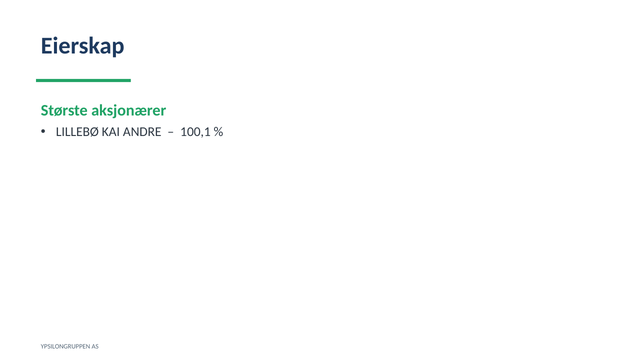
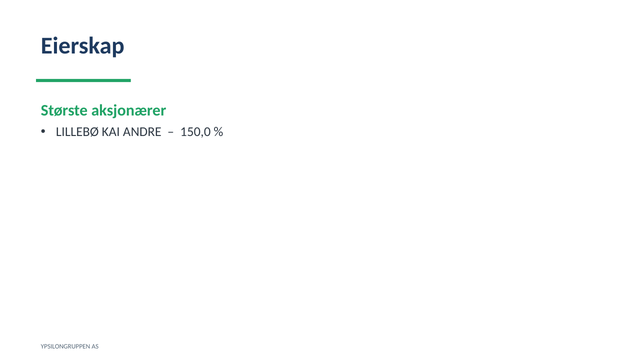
100,1: 100,1 -> 150,0
